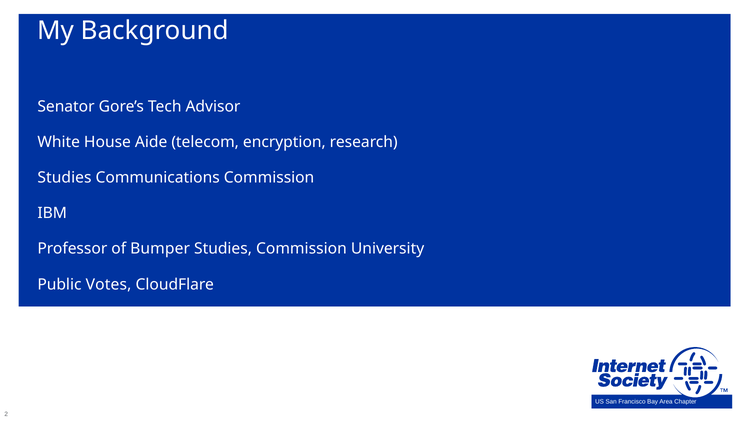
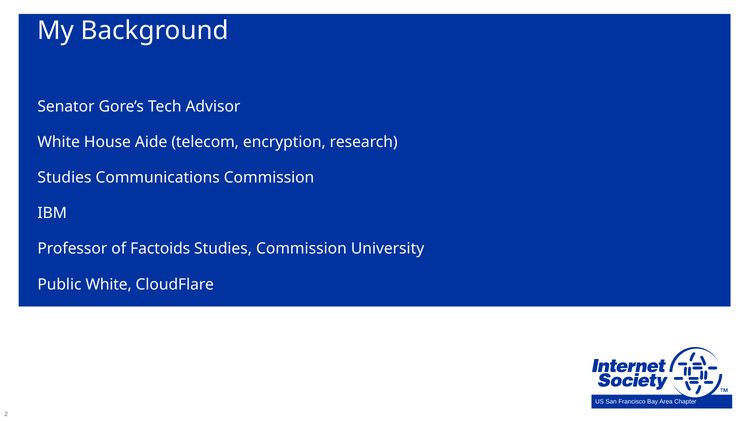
Bumper: Bumper -> Factoids
Public Votes: Votes -> White
